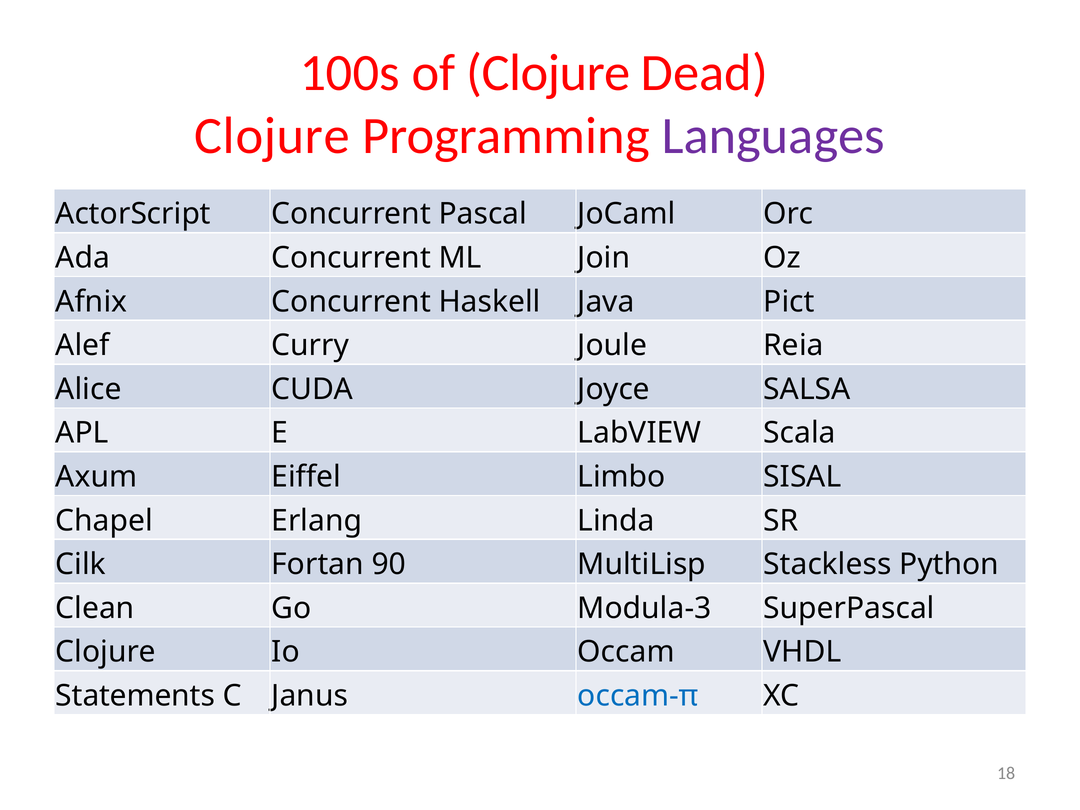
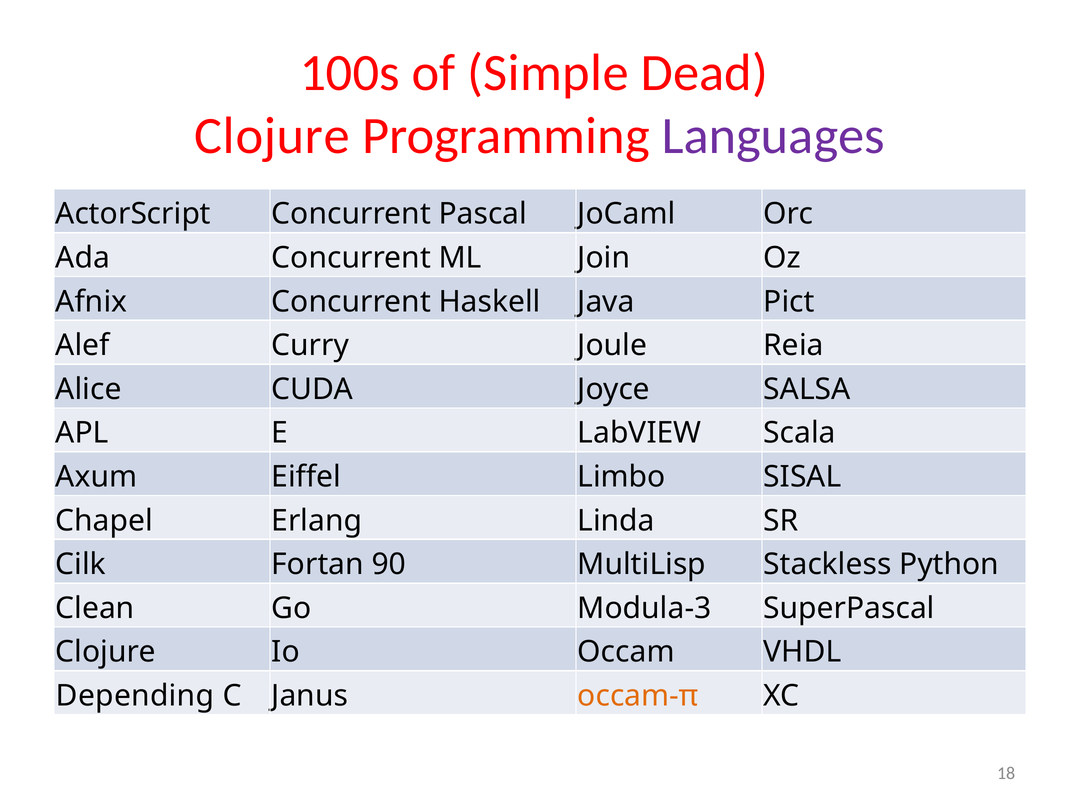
of Clojure: Clojure -> Simple
Statements: Statements -> Depending
occam-π colour: blue -> orange
